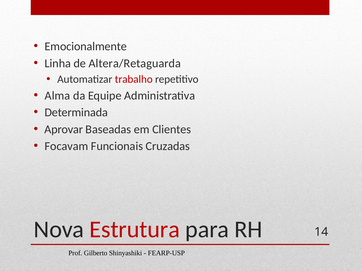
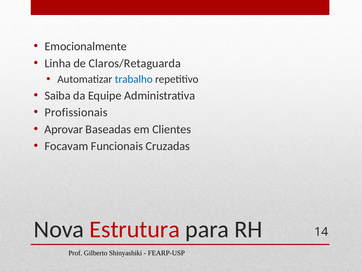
Altera/Retaguarda: Altera/Retaguarda -> Claros/Retaguarda
trabalho colour: red -> blue
Alma: Alma -> Saiba
Determinada: Determinada -> Profissionais
